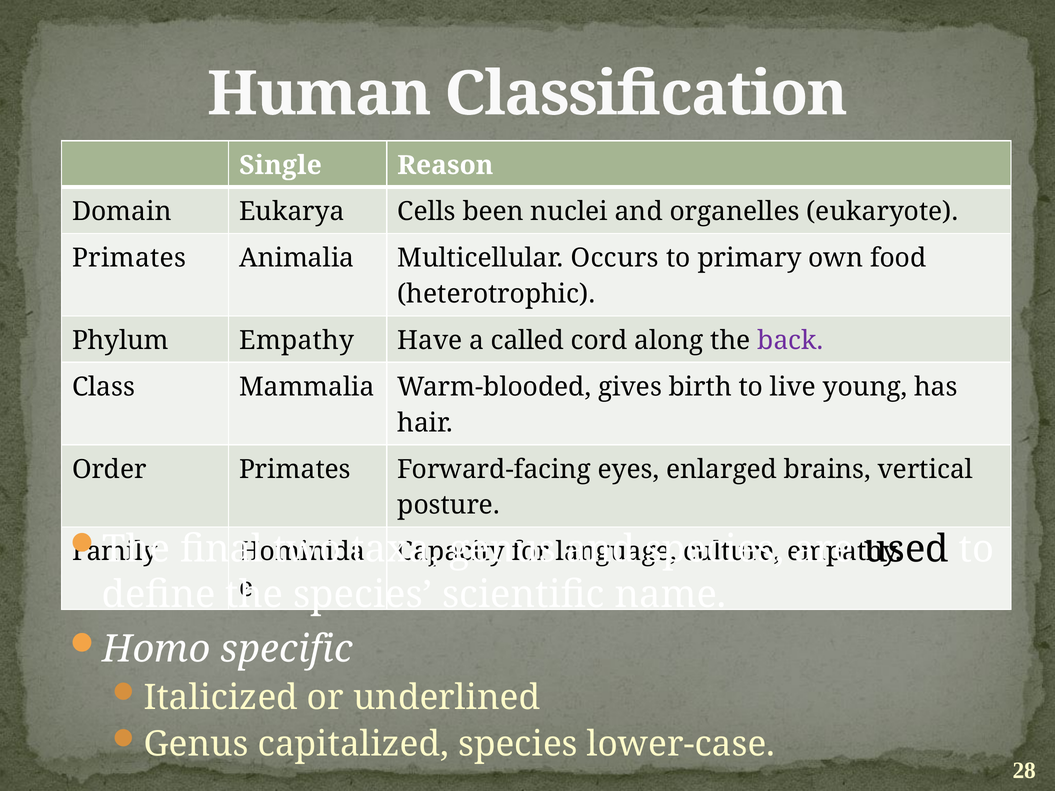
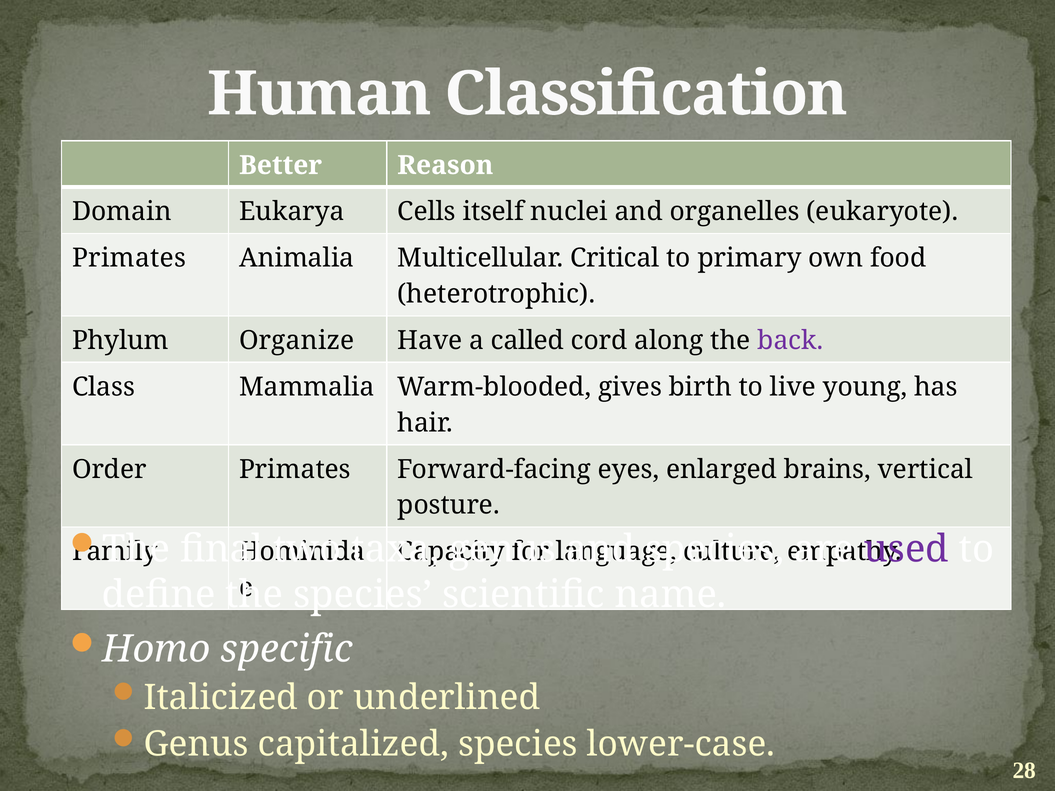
Single: Single -> Better
been: been -> itself
Occurs: Occurs -> Critical
Phylum Empathy: Empathy -> Organize
used colour: black -> purple
